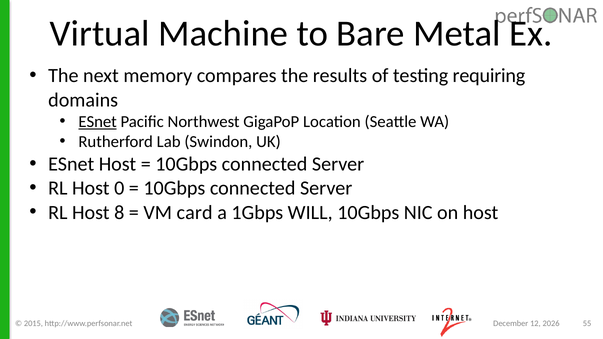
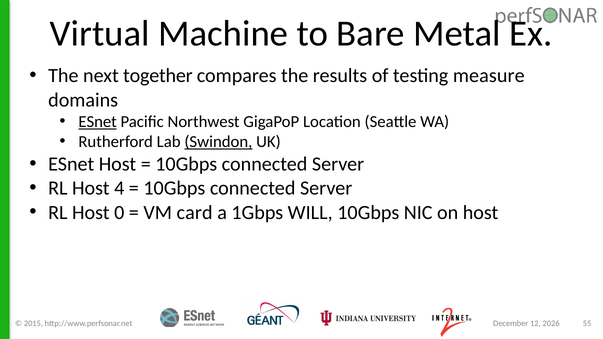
memory: memory -> together
requiring: requiring -> measure
Swindon underline: none -> present
0: 0 -> 4
8: 8 -> 0
